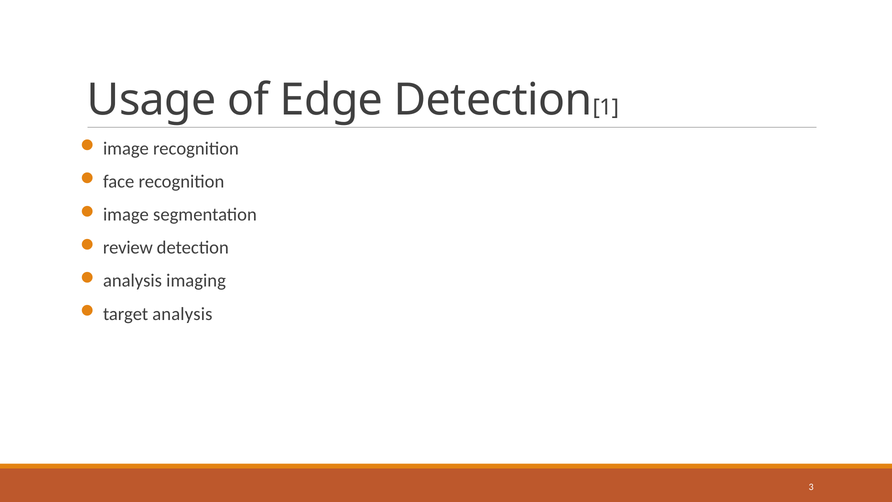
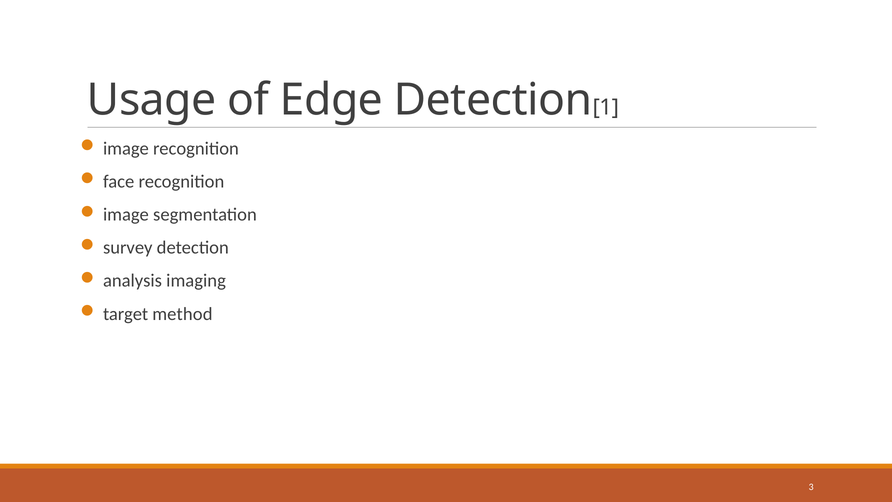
review: review -> survey
target analysis: analysis -> method
